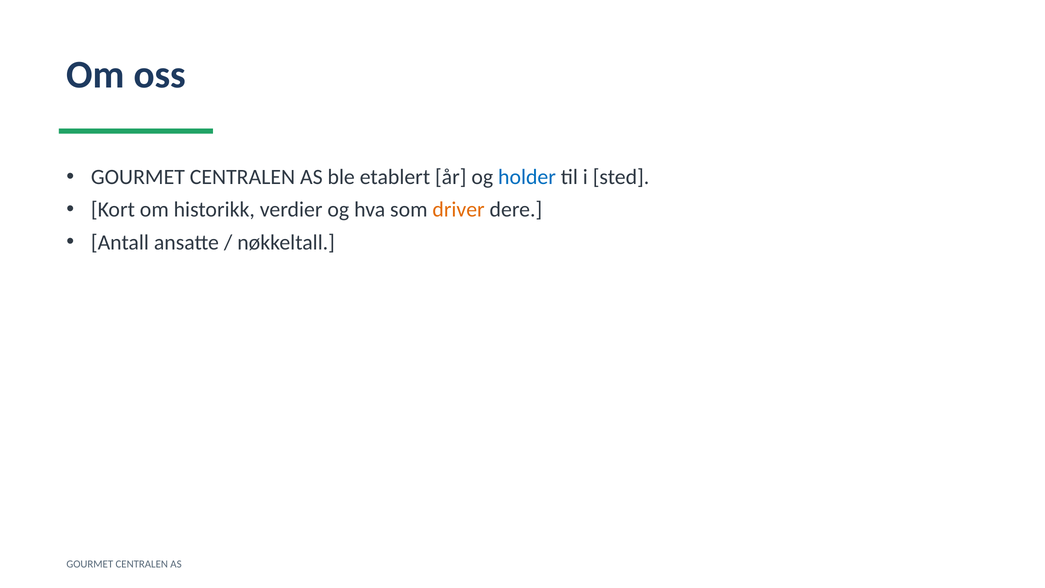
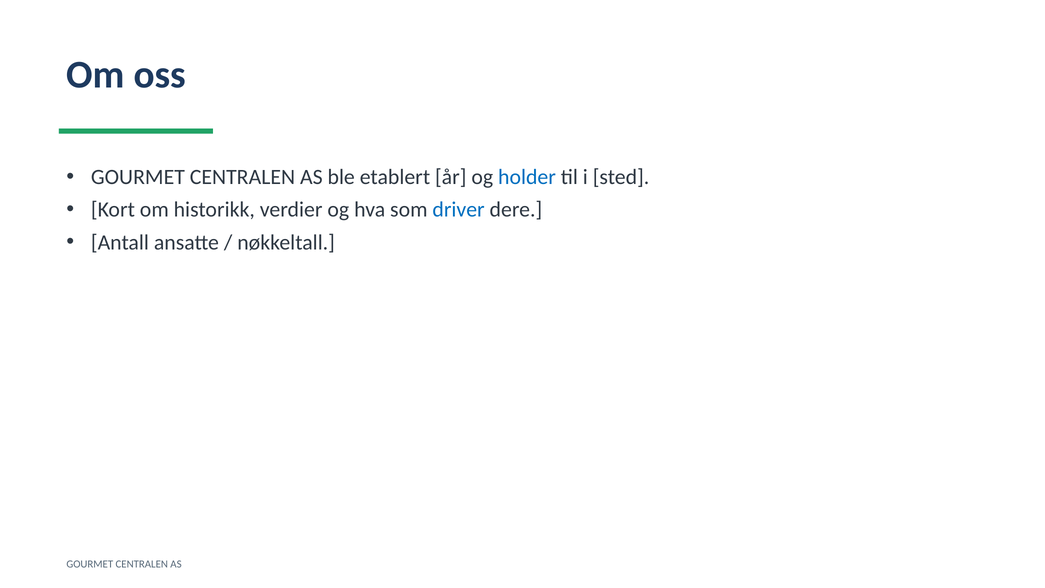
driver colour: orange -> blue
